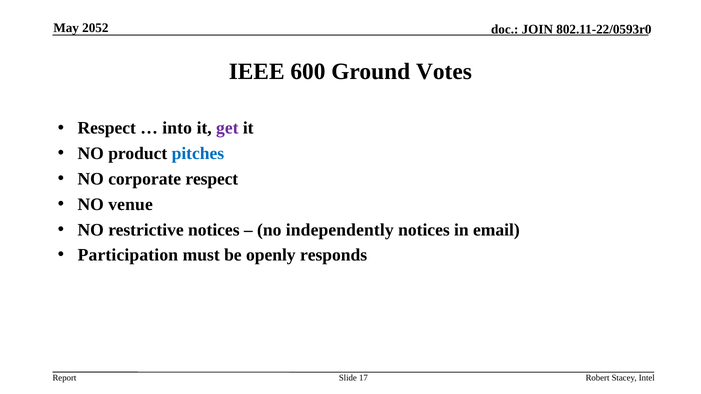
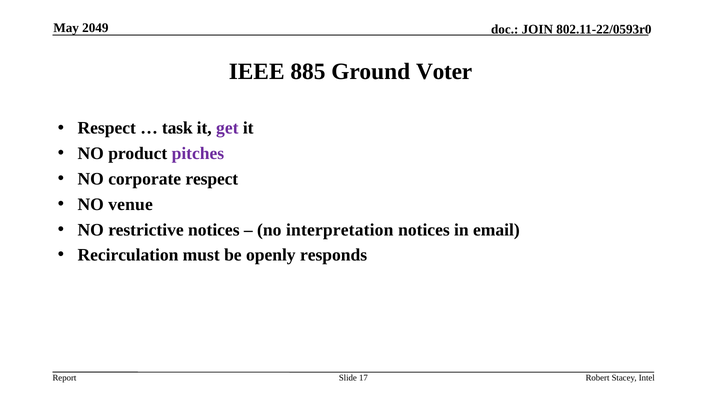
2052: 2052 -> 2049
600: 600 -> 885
Votes: Votes -> Voter
into: into -> task
pitches colour: blue -> purple
independently: independently -> interpretation
Participation: Participation -> Recirculation
